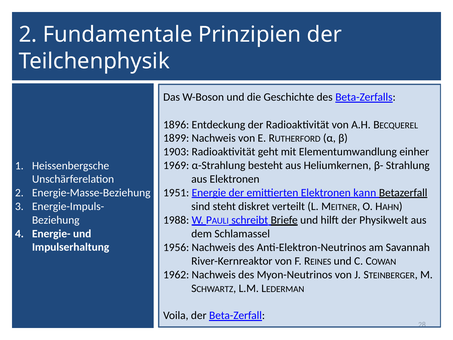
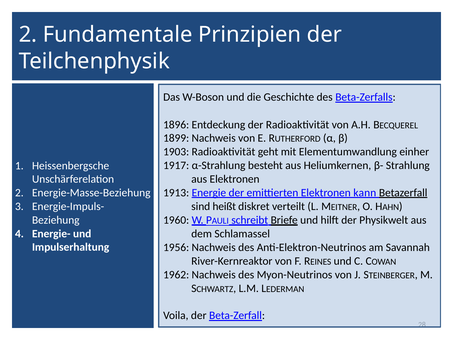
1969: 1969 -> 1917
1951: 1951 -> 1913
steht: steht -> heißt
1988: 1988 -> 1960
